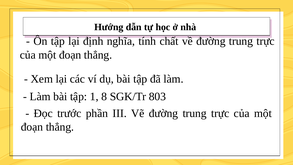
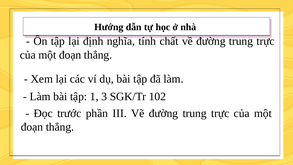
8: 8 -> 3
803: 803 -> 102
